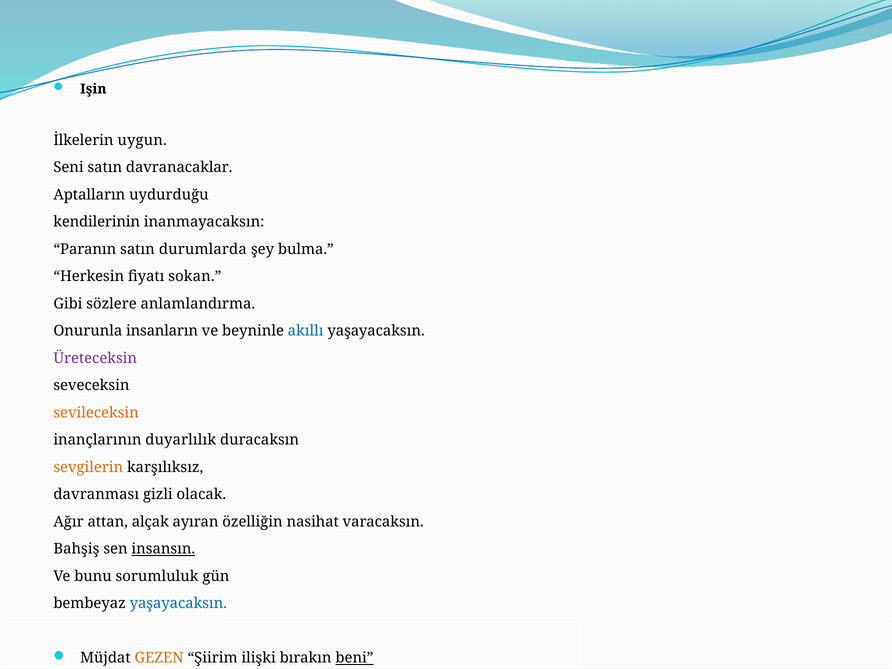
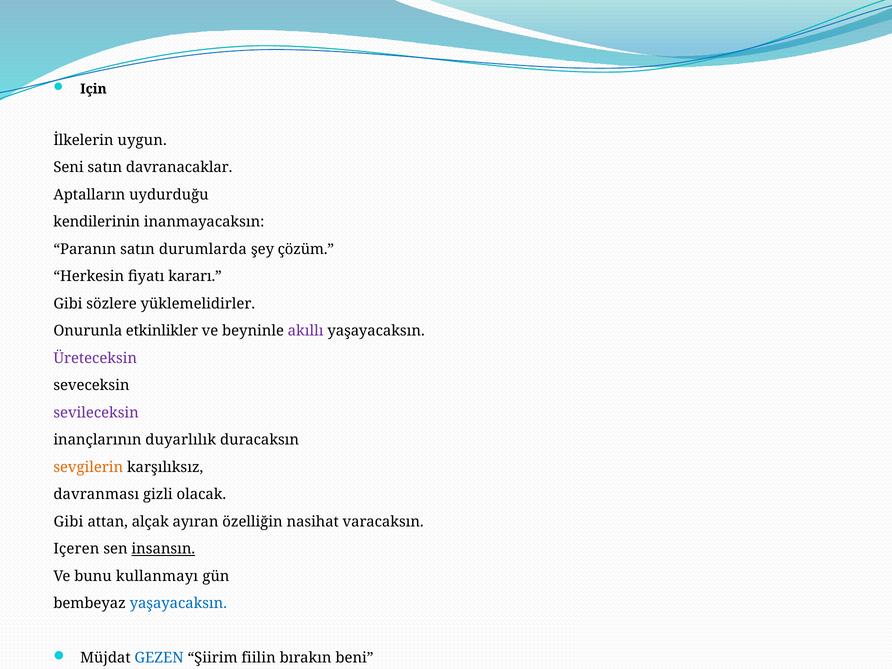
Işin: Işin -> Için
bulma: bulma -> çözüm
sokan: sokan -> kararı
anlamlandırma: anlamlandırma -> yüklemelidirler
insanların: insanların -> etkinlikler
akıllı colour: blue -> purple
sevileceksin colour: orange -> purple
Ağır at (69, 522): Ağır -> Gibi
Bahşiş: Bahşiş -> Içeren
sorumluluk: sorumluluk -> kullanmayı
GEZEN colour: orange -> blue
ilişki: ilişki -> fiilin
beni underline: present -> none
